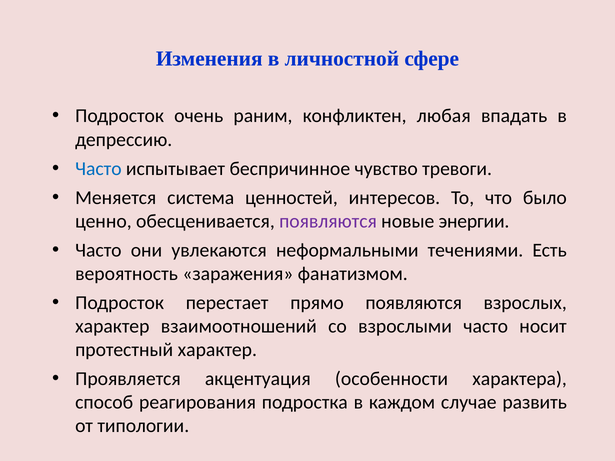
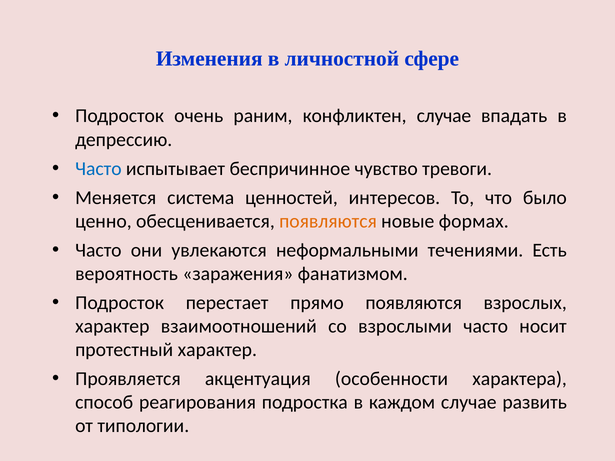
конфликтен любая: любая -> случае
появляются at (328, 221) colour: purple -> orange
энергии: энергии -> формах
